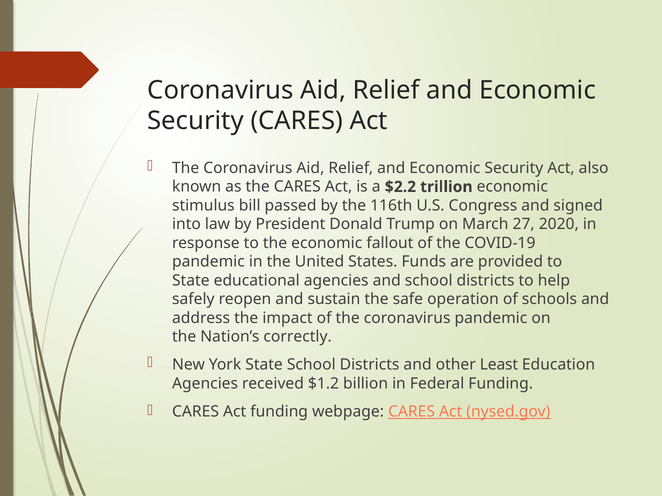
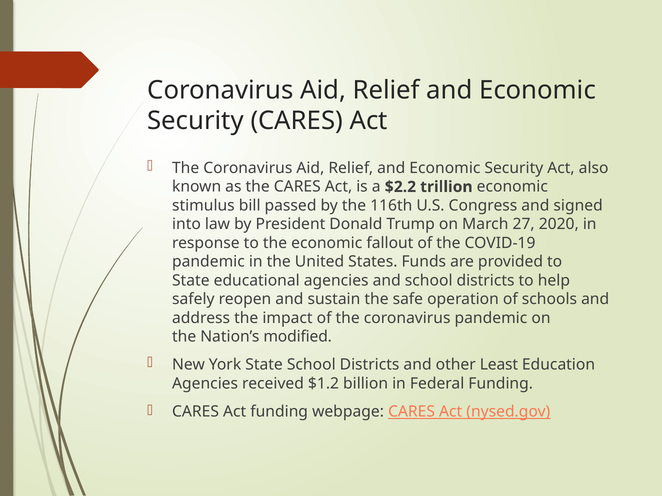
correctly: correctly -> modified
